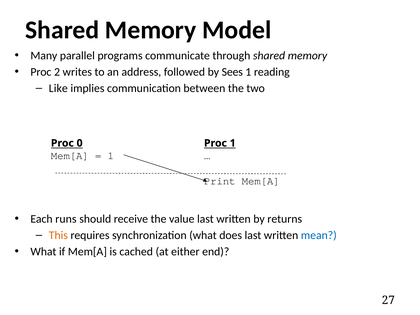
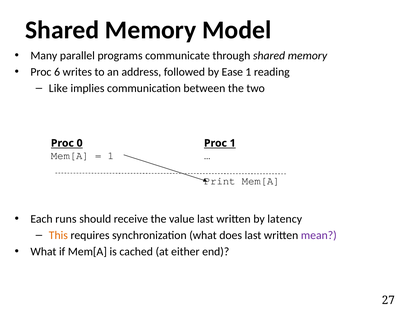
2: 2 -> 6
Sees: Sees -> Ease
returns: returns -> latency
mean colour: blue -> purple
